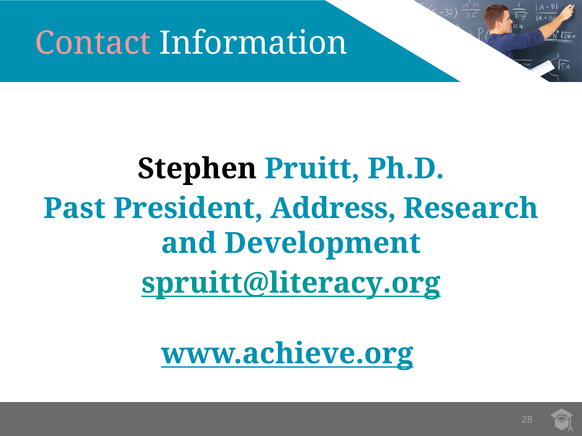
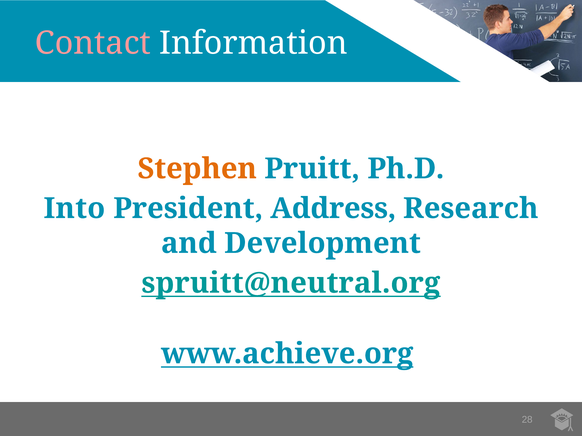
Stephen colour: black -> orange
Past: Past -> Into
spruitt@literacy.org: spruitt@literacy.org -> spruitt@neutral.org
